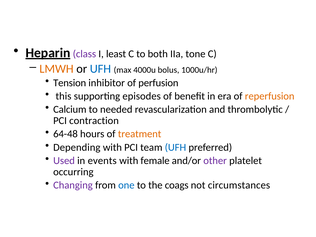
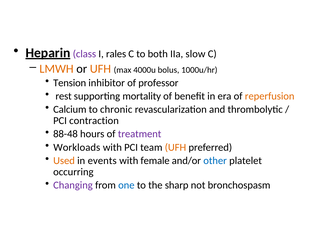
least: least -> rales
tone: tone -> slow
UFH at (100, 69) colour: blue -> orange
perfusion: perfusion -> professor
this: this -> rest
episodes: episodes -> mortality
needed: needed -> chronic
64-48: 64-48 -> 88-48
treatment colour: orange -> purple
Depending: Depending -> Workloads
UFH at (175, 147) colour: blue -> orange
Used colour: purple -> orange
other colour: purple -> blue
coags: coags -> sharp
circumstances: circumstances -> bronchospasm
